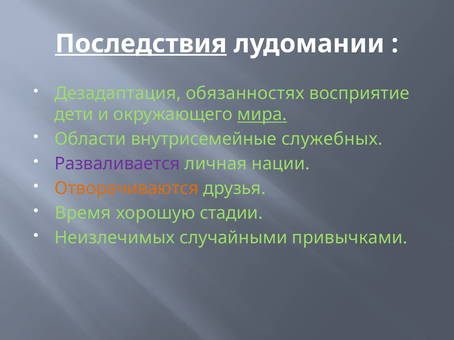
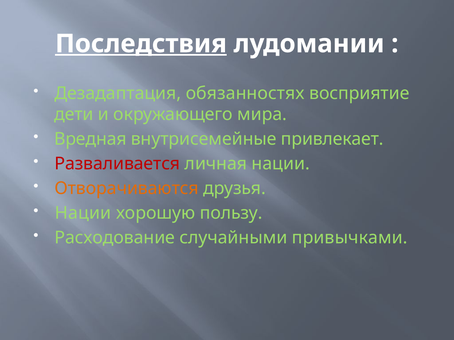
мира underline: present -> none
Области: Области -> Вредная
служебных: служебных -> привлекает
Разваливается colour: purple -> red
Время at (83, 213): Время -> Нации
стадии: стадии -> пользу
Неизлечимых: Неизлечимых -> Расходование
